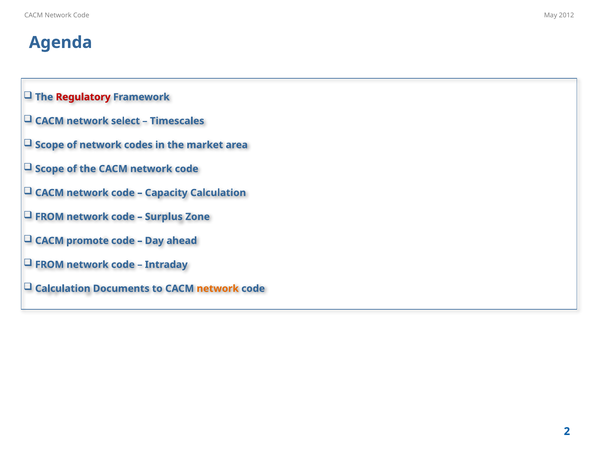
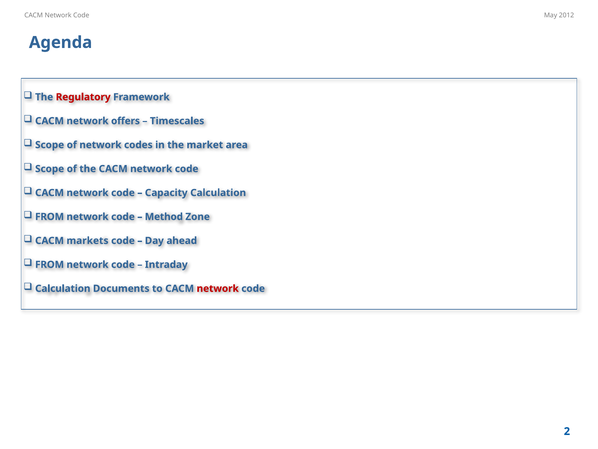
select: select -> offers
Surplus: Surplus -> Method
promote: promote -> markets
network at (218, 288) colour: orange -> red
